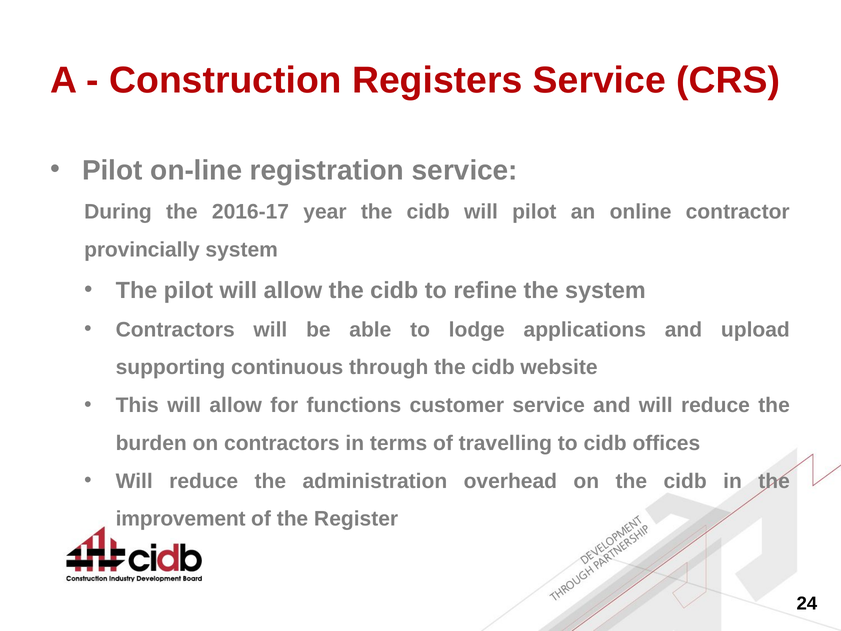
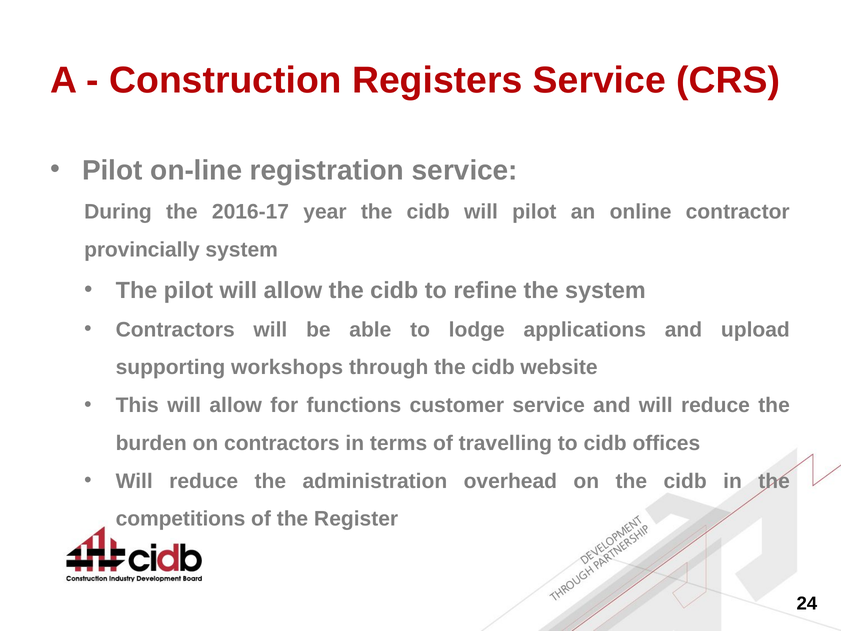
continuous: continuous -> workshops
improvement: improvement -> competitions
